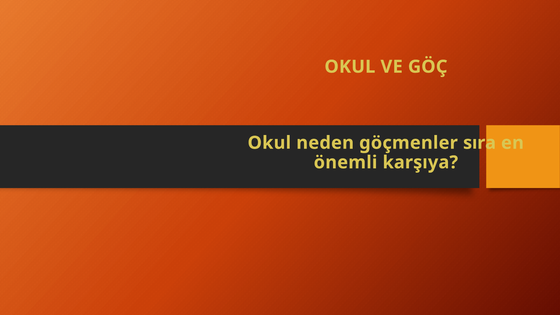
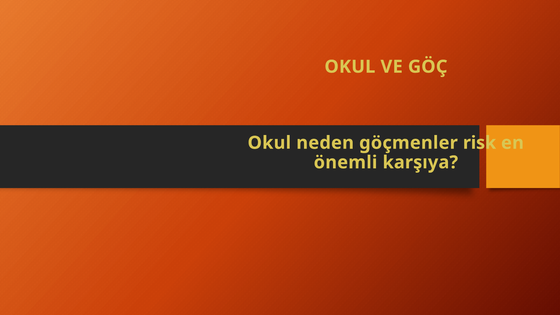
sıra: sıra -> risk
